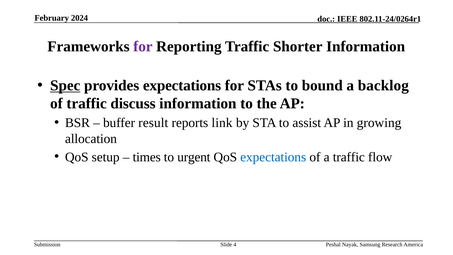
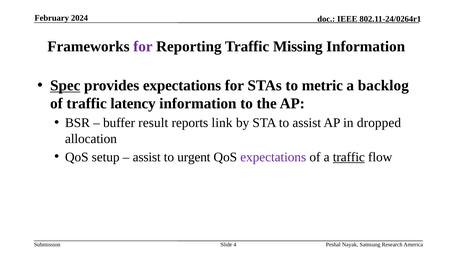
Shorter: Shorter -> Missing
bound: bound -> metric
discuss: discuss -> latency
growing: growing -> dropped
times at (147, 157): times -> assist
expectations at (273, 157) colour: blue -> purple
traffic at (349, 157) underline: none -> present
